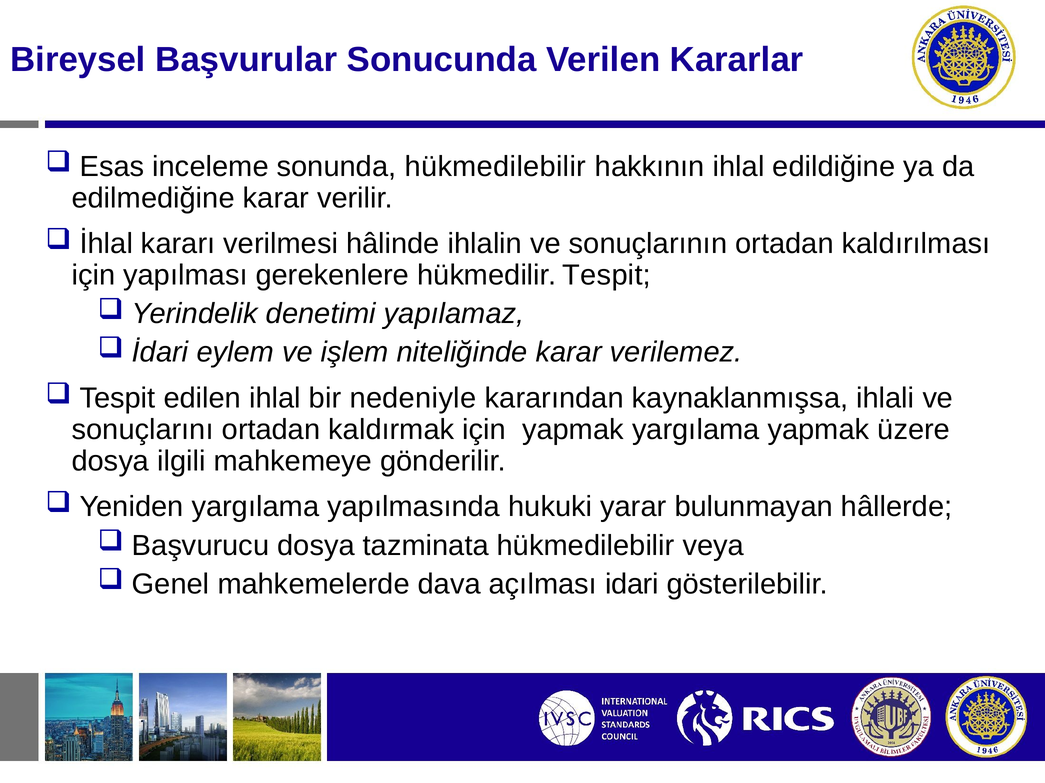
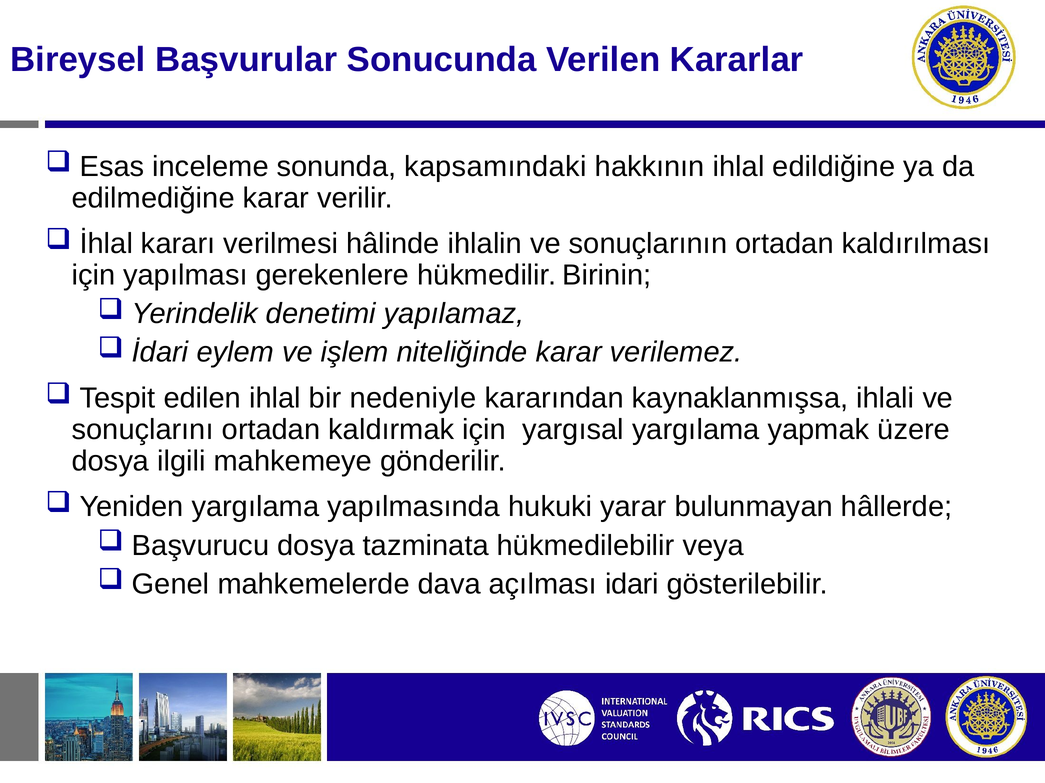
sonunda hükmedilebilir: hükmedilebilir -> kapsamındaki
hükmedilir Tespit: Tespit -> Birinin
için yapmak: yapmak -> yargısal
